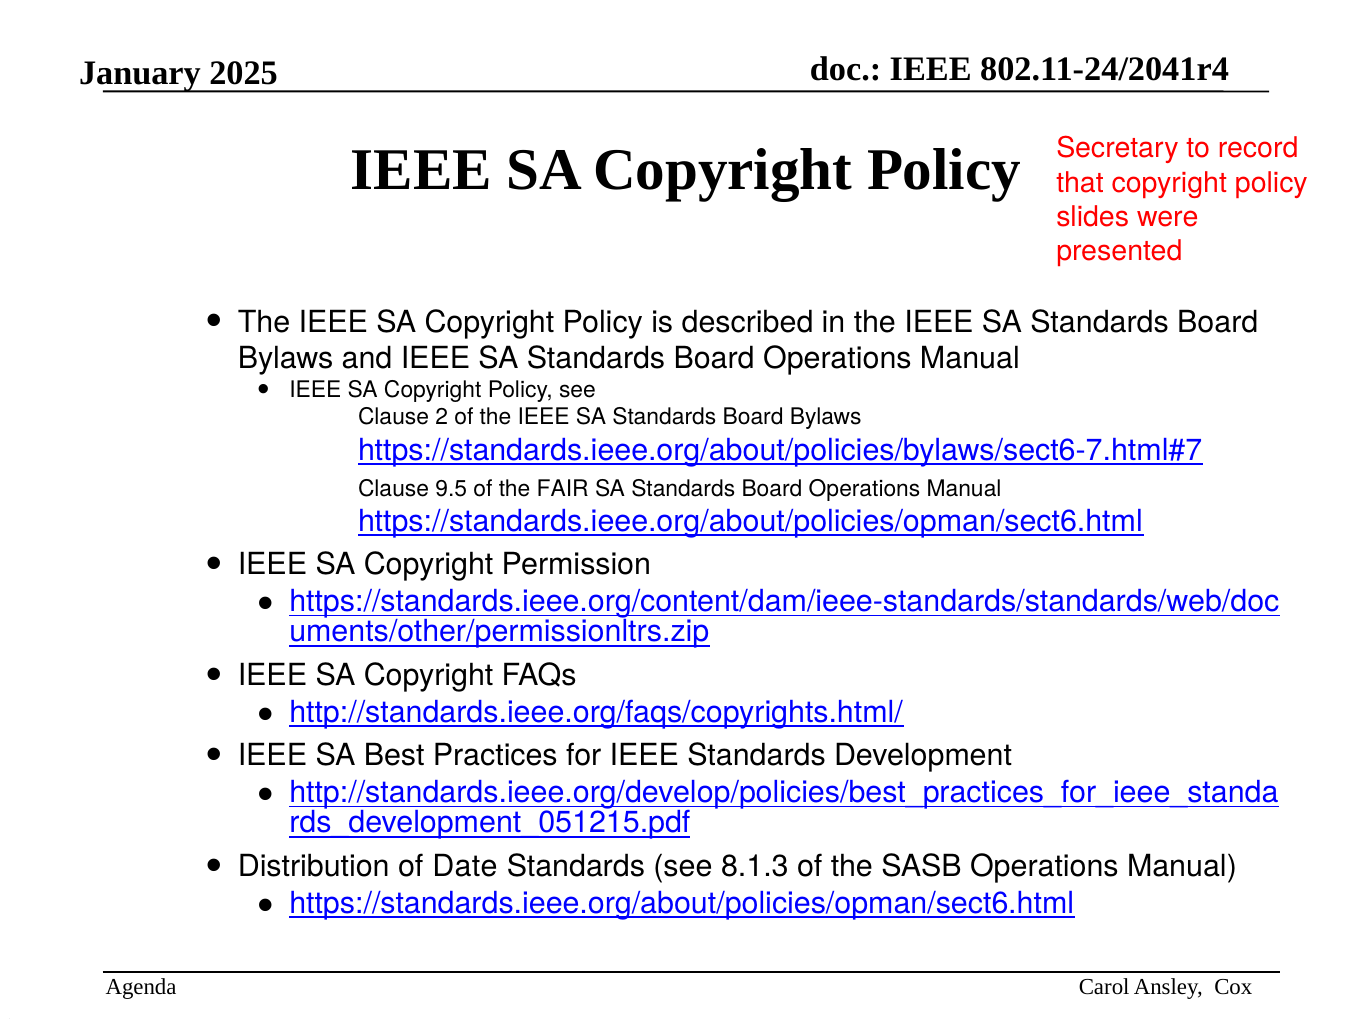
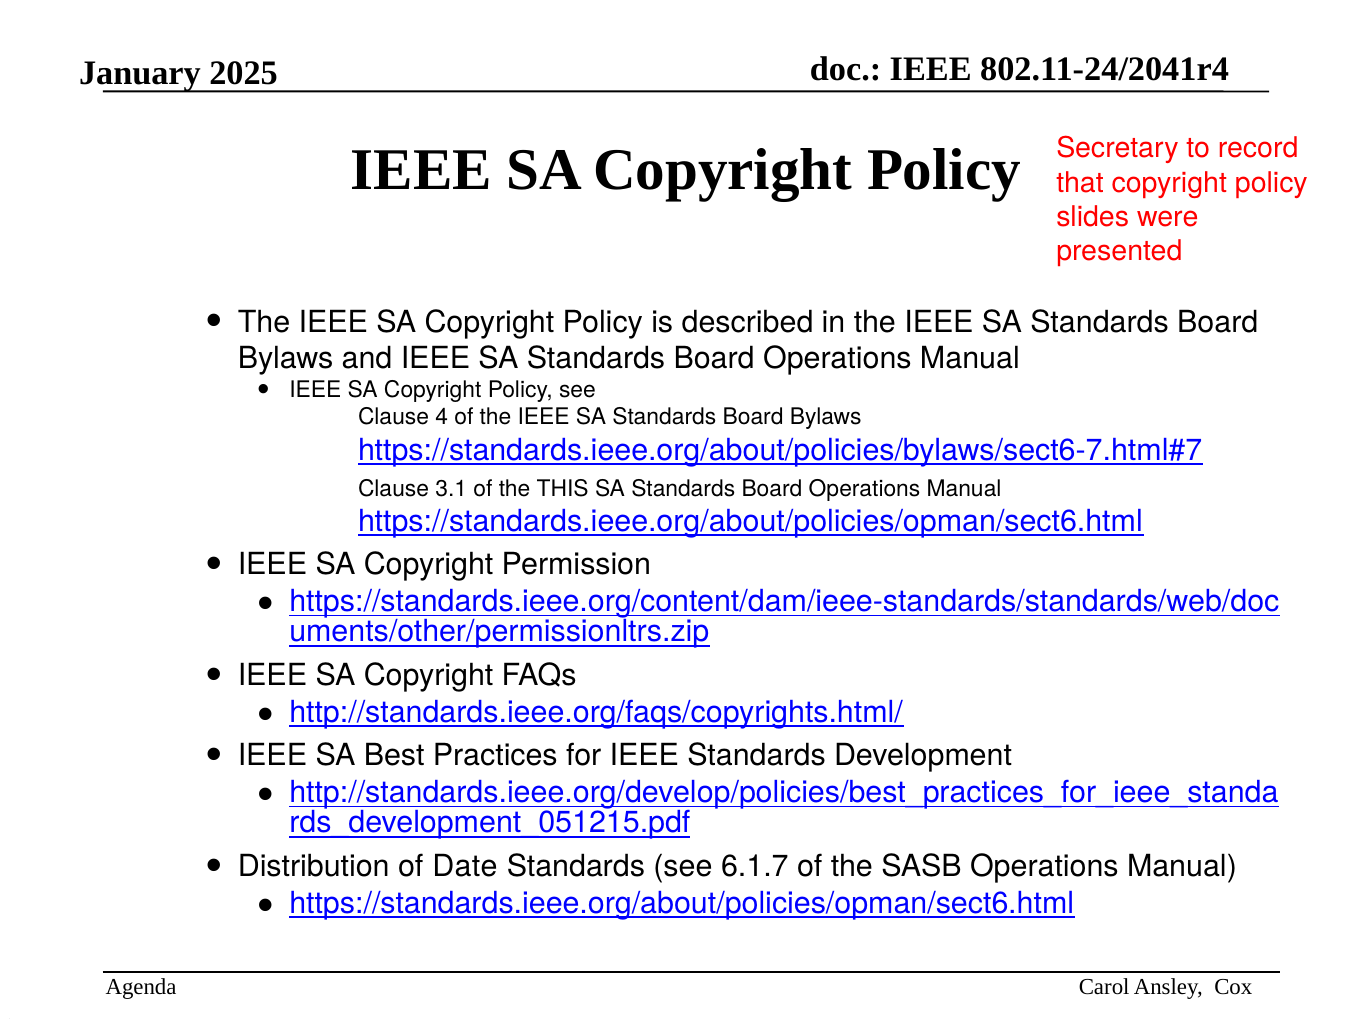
2: 2 -> 4
9.5: 9.5 -> 3.1
FAIR: FAIR -> THIS
8.1.3: 8.1.3 -> 6.1.7
